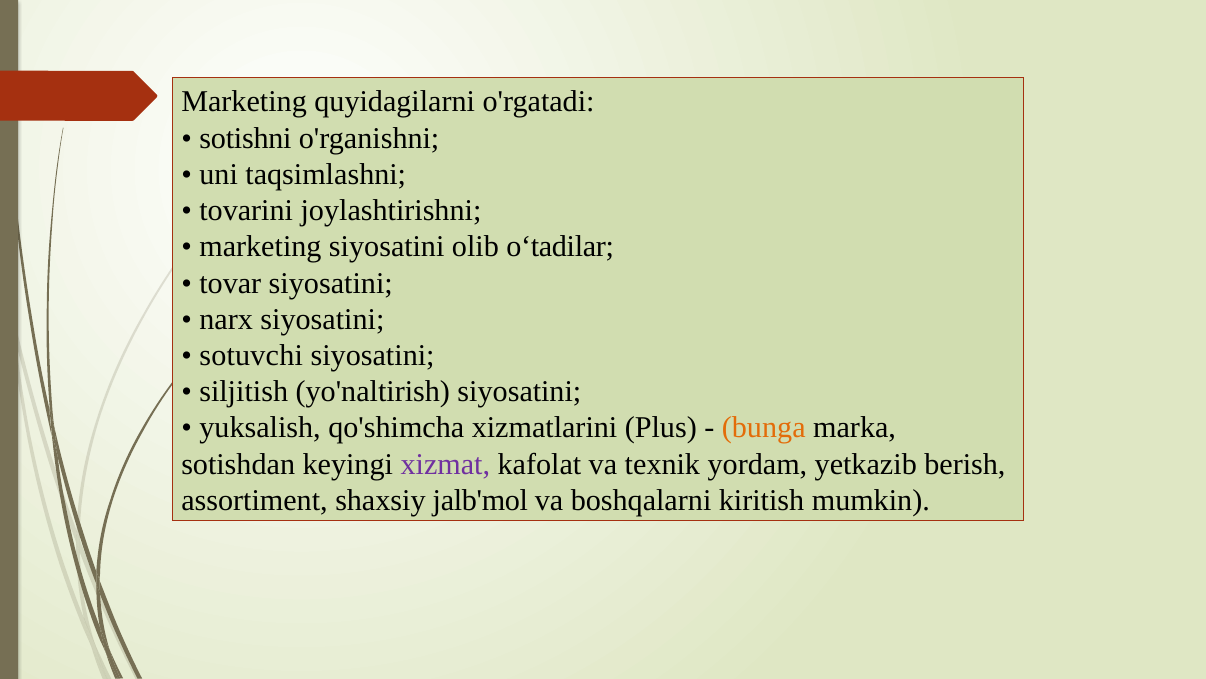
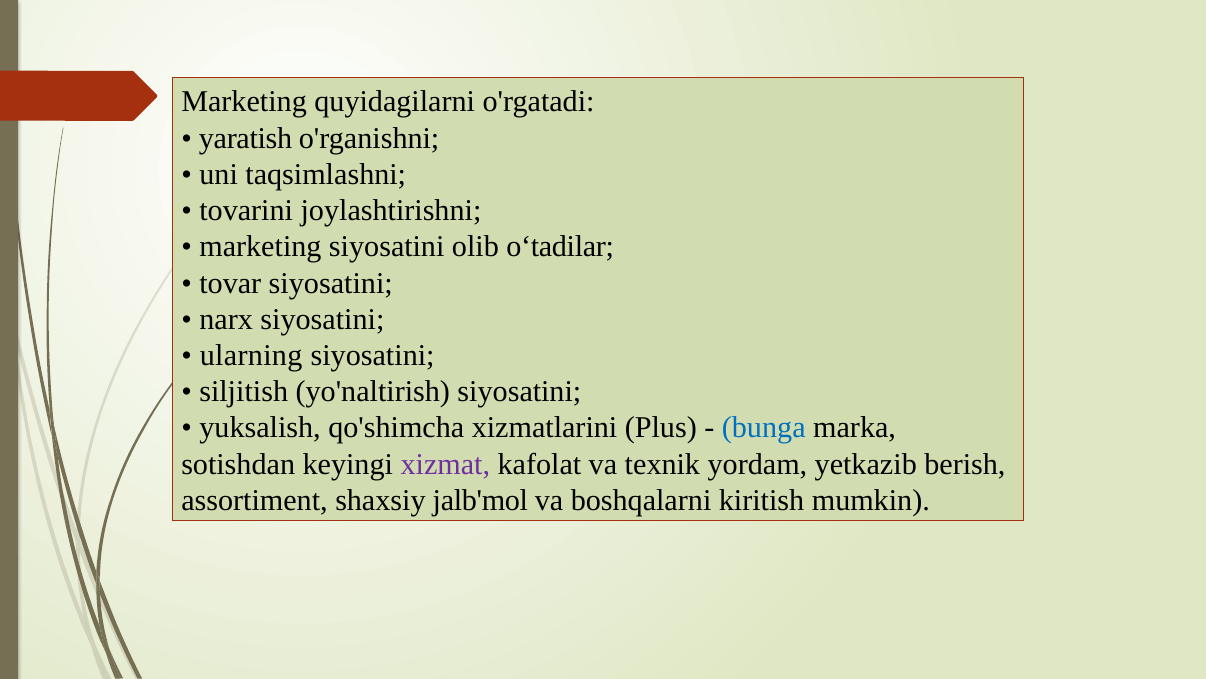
sotishni: sotishni -> yaratish
sotuvchi: sotuvchi -> ularning
bunga colour: orange -> blue
